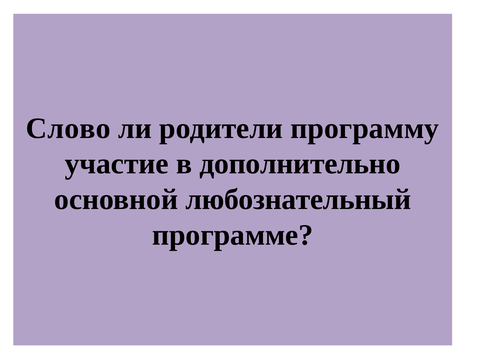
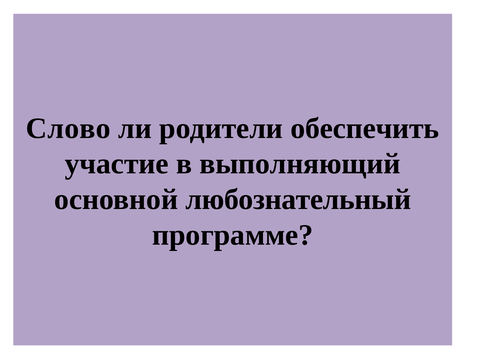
программу: программу -> обеспечить
дополнительно: дополнительно -> выполняющий
